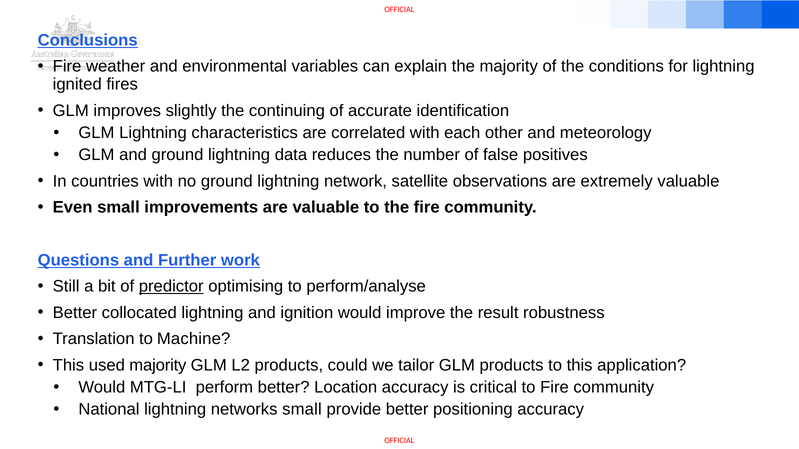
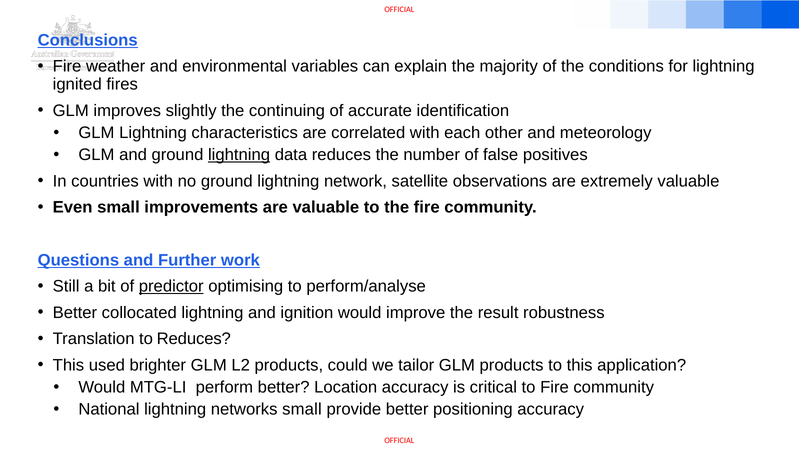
lightning at (239, 155) underline: none -> present
to Machine: Machine -> Reduces
used majority: majority -> brighter
